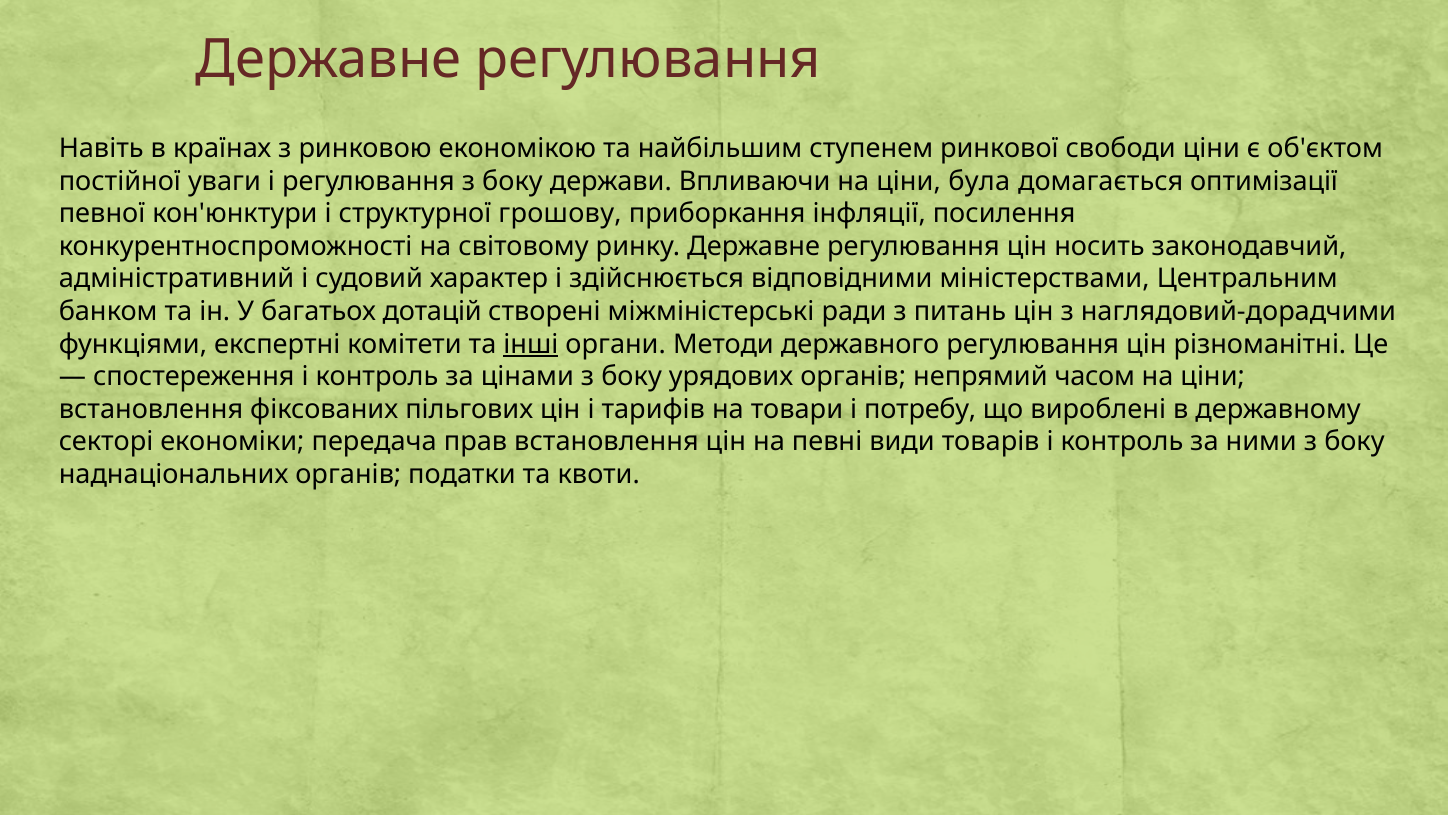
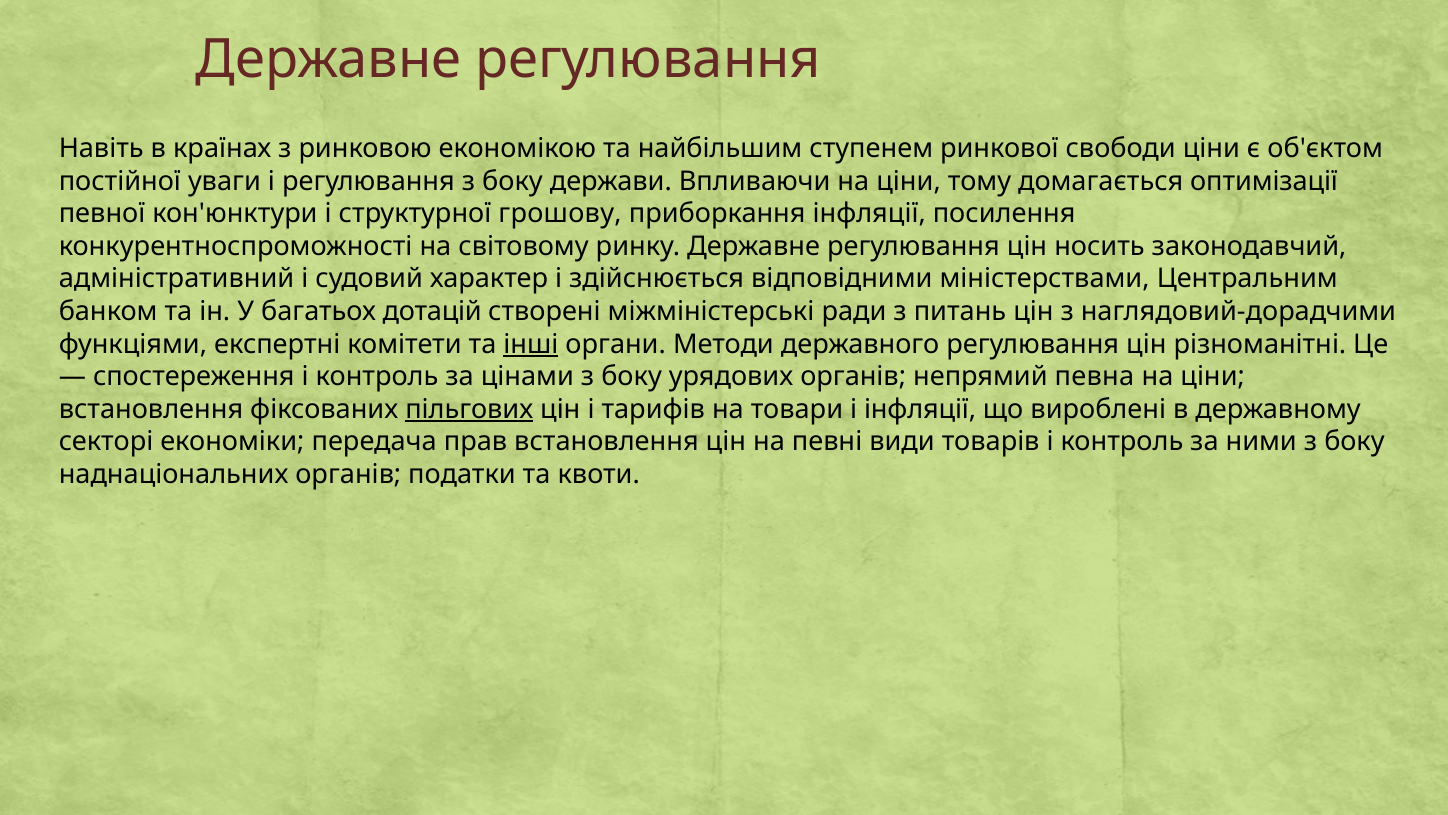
була: була -> тому
часом: часом -> певна
пільгових underline: none -> present
і потребу: потребу -> інфляції
